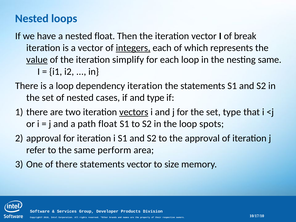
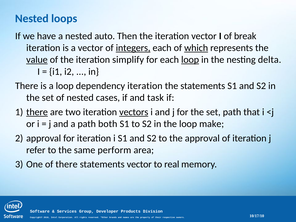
nested float: float -> auto
which underline: none -> present
loop at (190, 60) underline: none -> present
nesting same: same -> delta
and type: type -> task
there at (37, 112) underline: none -> present
set type: type -> path
path float: float -> both
spots: spots -> make
size: size -> real
